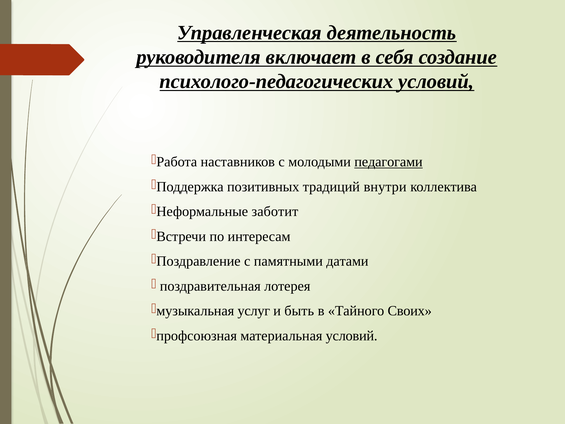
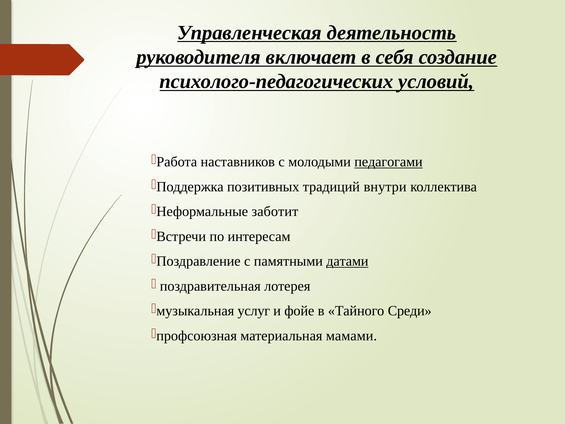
датами underline: none -> present
быть: быть -> фойе
Своих: Своих -> Среди
материальная условий: условий -> мамами
